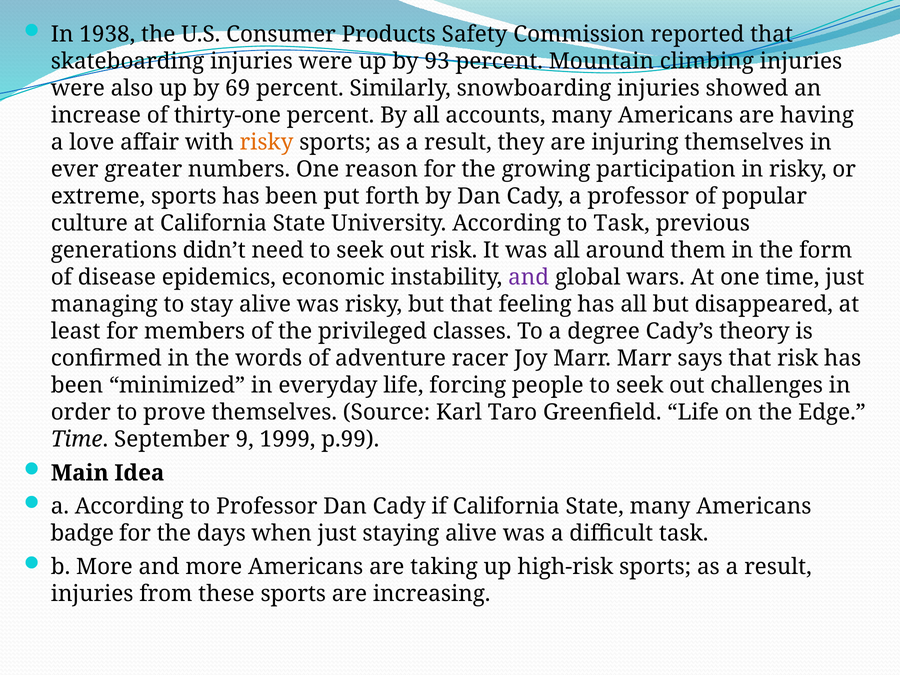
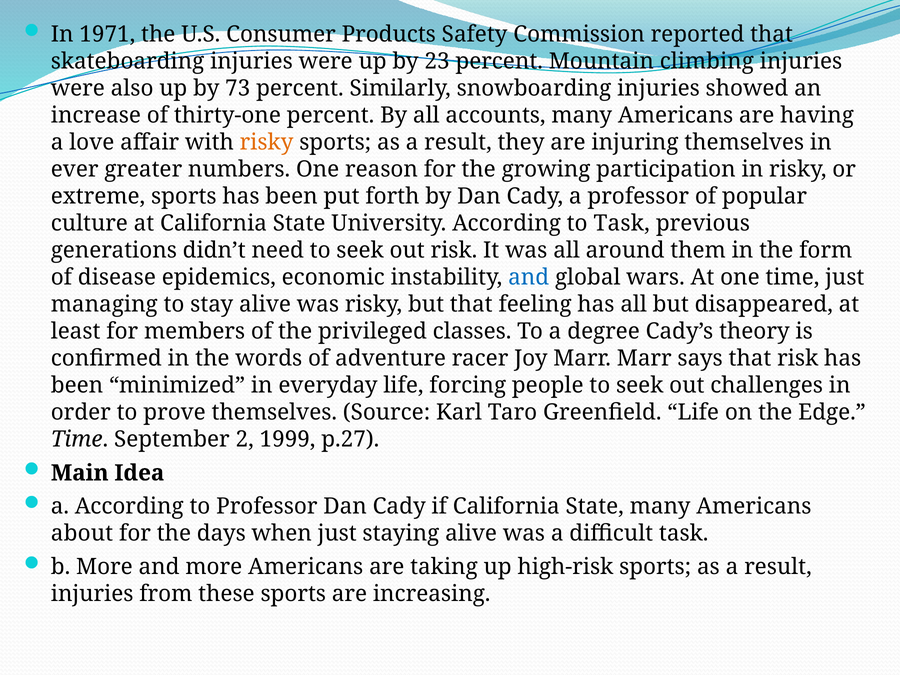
1938: 1938 -> 1971
93: 93 -> 23
69: 69 -> 73
and at (529, 277) colour: purple -> blue
9: 9 -> 2
p.99: p.99 -> p.27
badge: badge -> about
